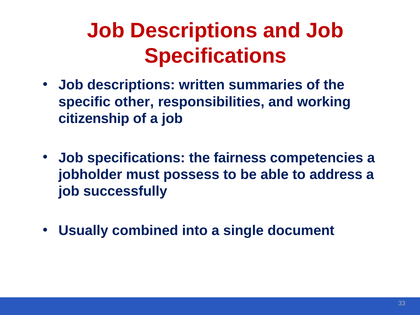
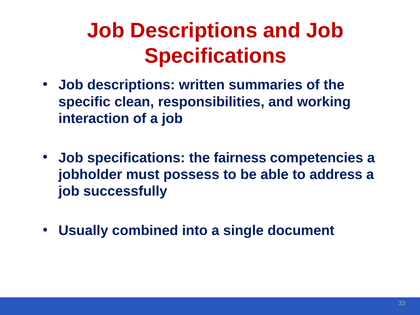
other: other -> clean
citizenship: citizenship -> interaction
